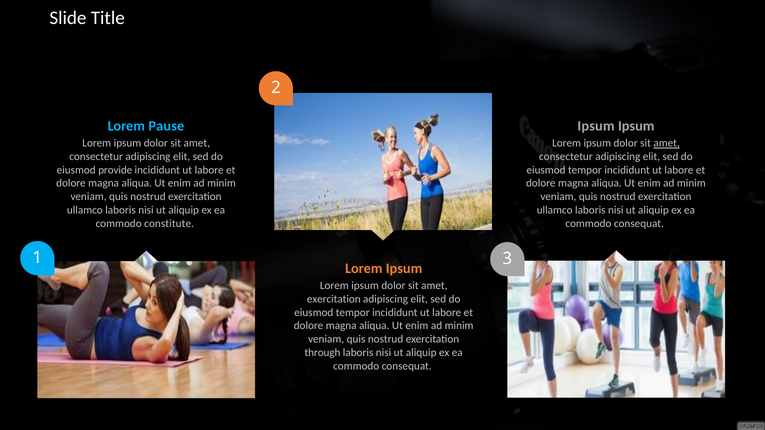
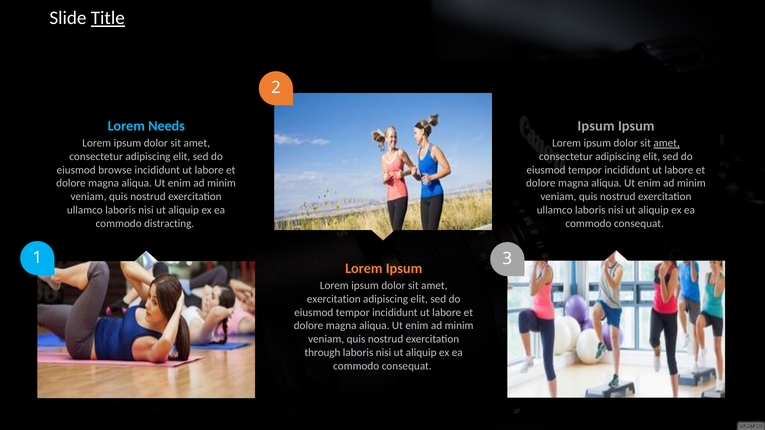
Title underline: none -> present
Pause: Pause -> Needs
provide: provide -> browse
constitute: constitute -> distracting
